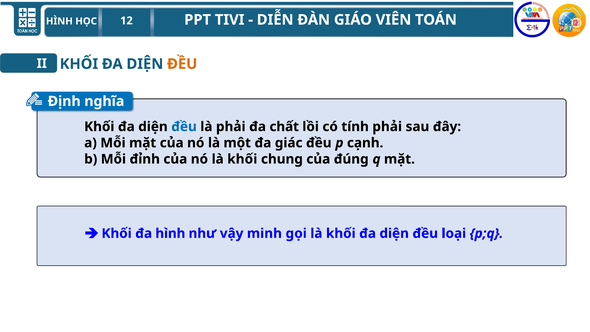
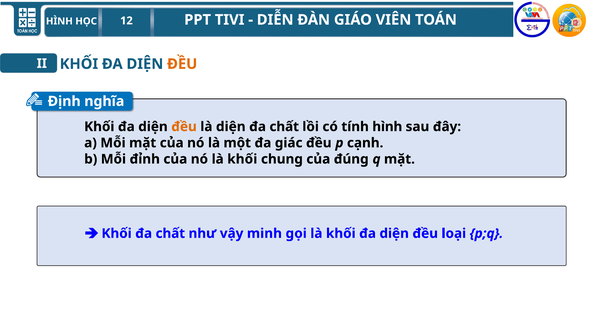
đều at (184, 127) colour: blue -> orange
là phải: phải -> diện
tính phải: phải -> hình
Khối đa hình: hình -> chất
